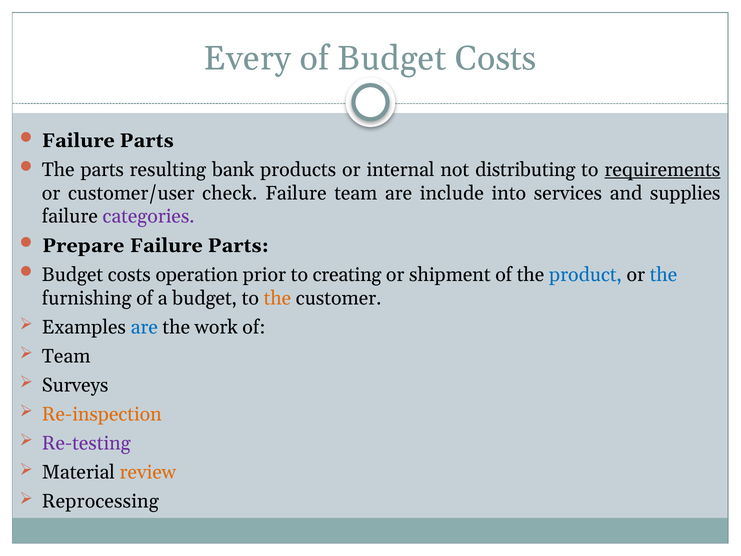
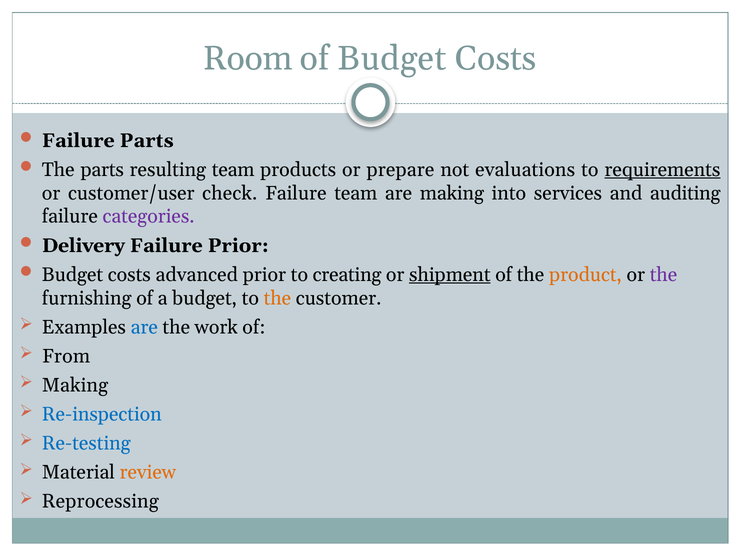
Every: Every -> Room
resulting bank: bank -> team
internal: internal -> prepare
distributing: distributing -> evaluations
are include: include -> making
supplies: supplies -> auditing
Prepare: Prepare -> Delivery
Parts at (238, 245): Parts -> Prior
operation: operation -> advanced
shipment underline: none -> present
product colour: blue -> orange
the at (664, 274) colour: blue -> purple
Team at (66, 356): Team -> From
Surveys at (75, 385): Surveys -> Making
Re-inspection colour: orange -> blue
Re-testing colour: purple -> blue
